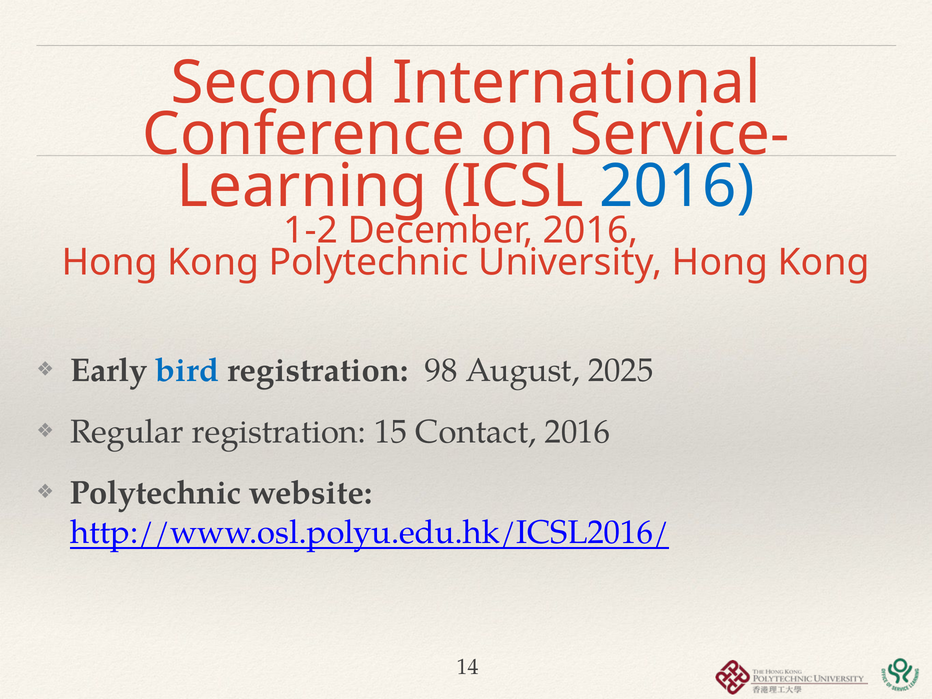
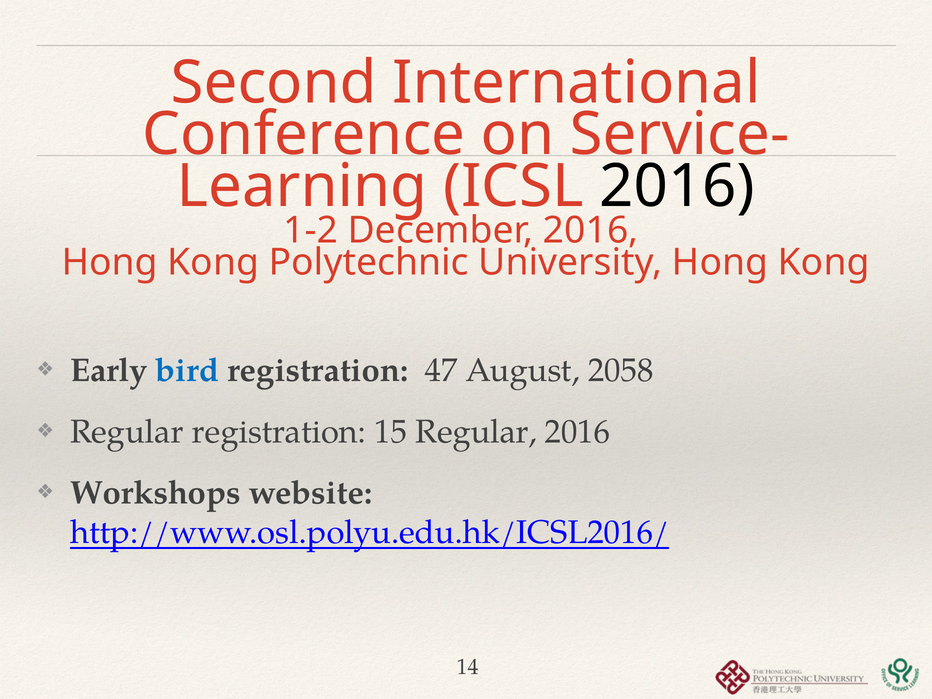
2016 at (677, 187) colour: blue -> black
98: 98 -> 47
2025: 2025 -> 2058
15 Contact: Contact -> Regular
Polytechnic at (155, 493): Polytechnic -> Workshops
